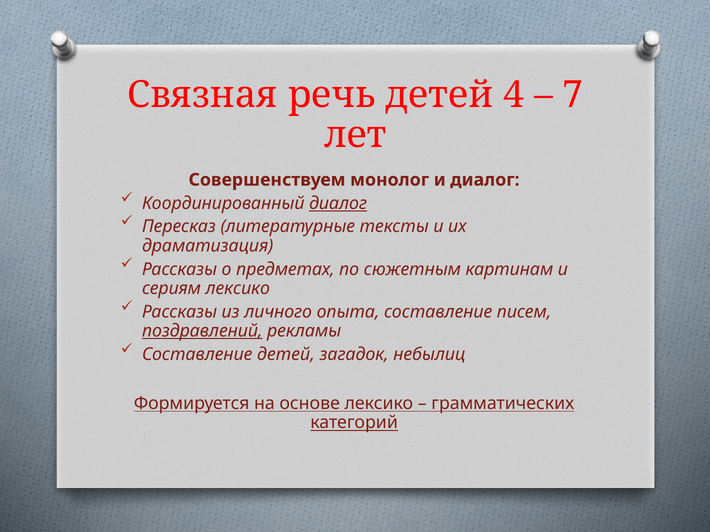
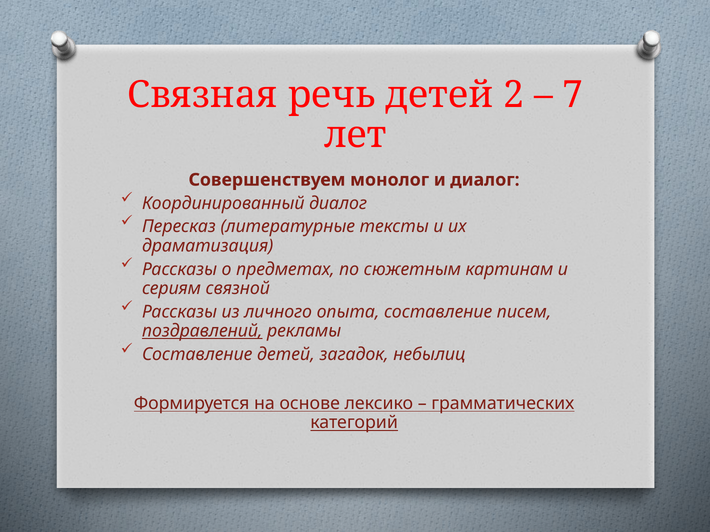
4: 4 -> 2
диалог at (338, 203) underline: present -> none
сериям лексико: лексико -> связной
